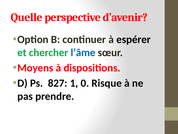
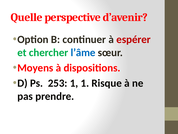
espérer colour: black -> red
827: 827 -> 253
1 0: 0 -> 1
